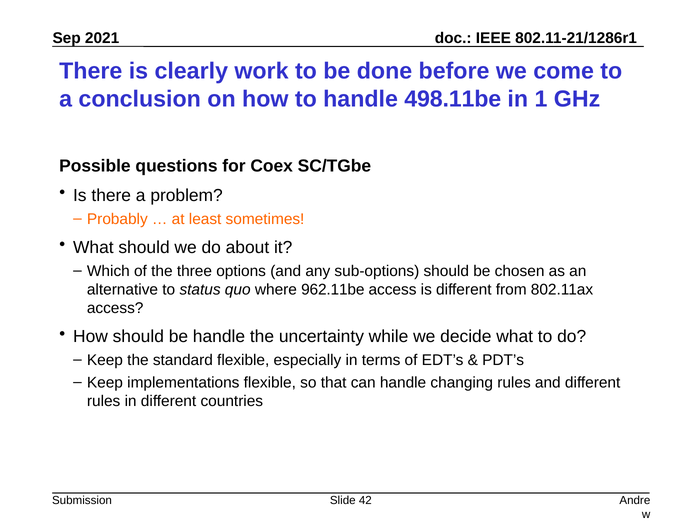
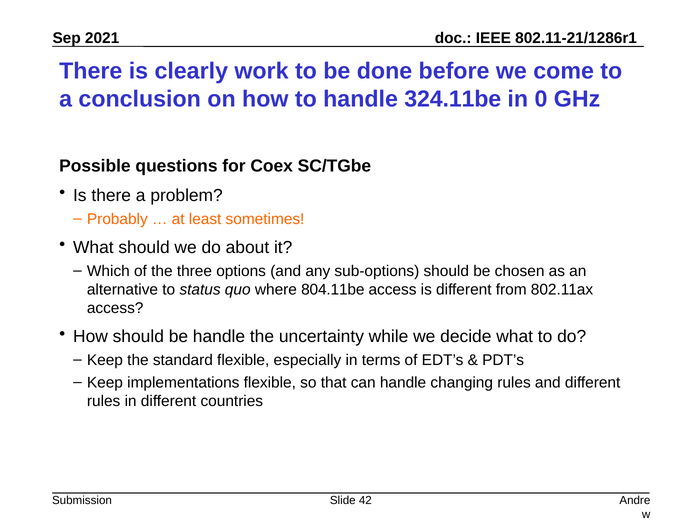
498.11be: 498.11be -> 324.11be
1: 1 -> 0
962.11be: 962.11be -> 804.11be
